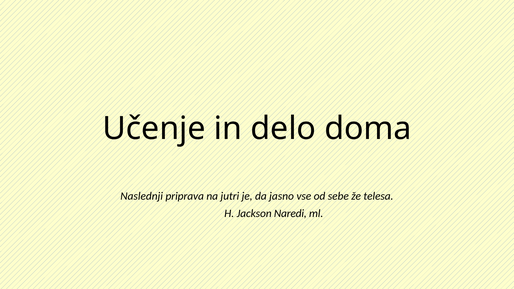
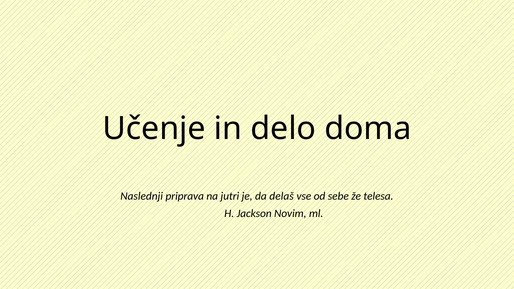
jasno: jasno -> delaš
Naredi: Naredi -> Novim
